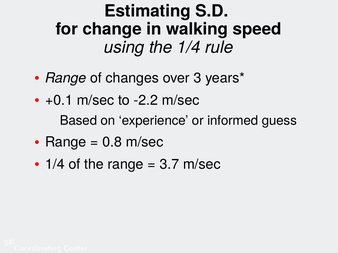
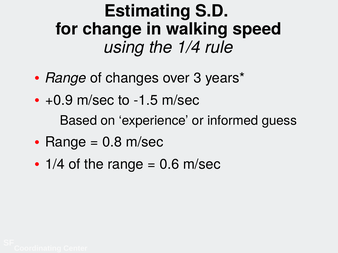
+0.1: +0.1 -> +0.9
-2.2: -2.2 -> -1.5
3.7: 3.7 -> 0.6
